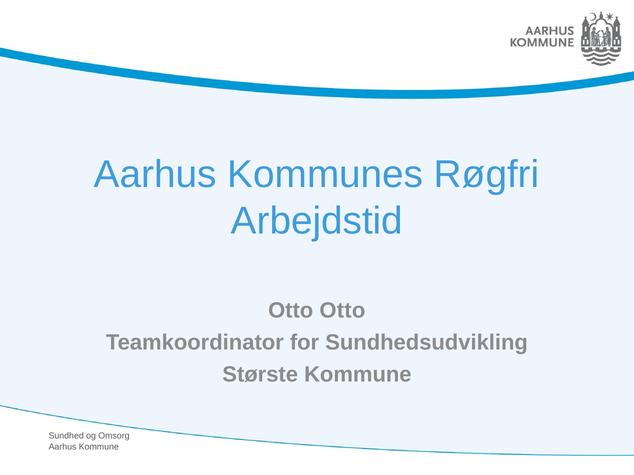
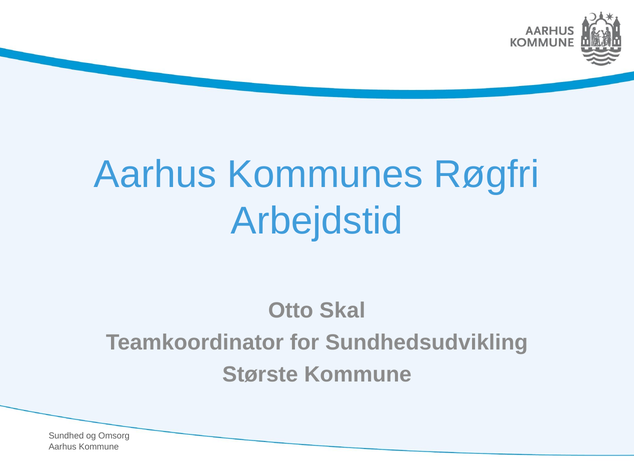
Otto Otto: Otto -> Skal
